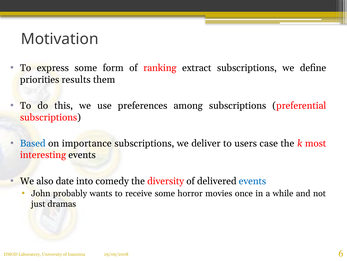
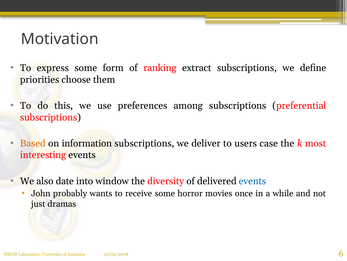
results: results -> choose
Based colour: blue -> orange
importance: importance -> information
comedy: comedy -> window
